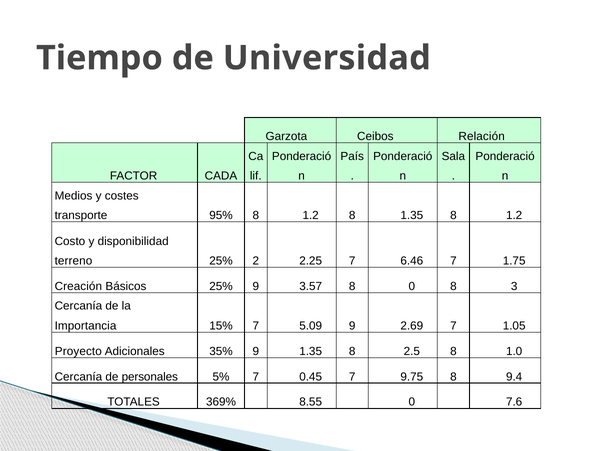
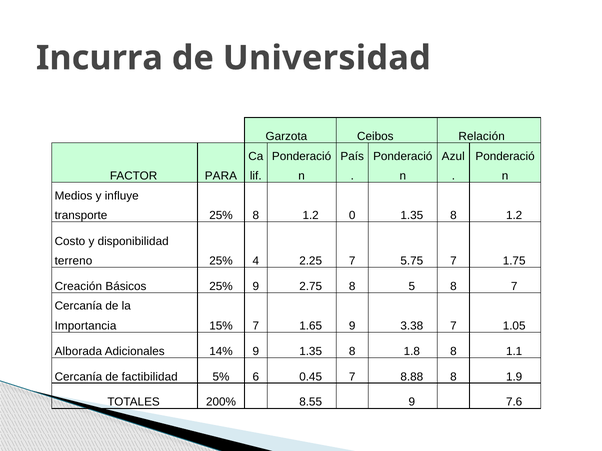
Tiempo: Tiempo -> Incurra
Sala: Sala -> Azul
CADA: CADA -> PARA
costes: costes -> influye
transporte 95%: 95% -> 25%
1.2 8: 8 -> 0
2: 2 -> 4
6.46: 6.46 -> 5.75
3.57: 3.57 -> 2.75
8 0: 0 -> 5
8 3: 3 -> 7
5.09: 5.09 -> 1.65
2.69: 2.69 -> 3.38
Proyecto: Proyecto -> Alborada
35%: 35% -> 14%
2.5: 2.5 -> 1.8
1.0: 1.0 -> 1.1
personales: personales -> factibilidad
5% 7: 7 -> 6
9.75: 9.75 -> 8.88
9.4: 9.4 -> 1.9
369%: 369% -> 200%
8.55 0: 0 -> 9
